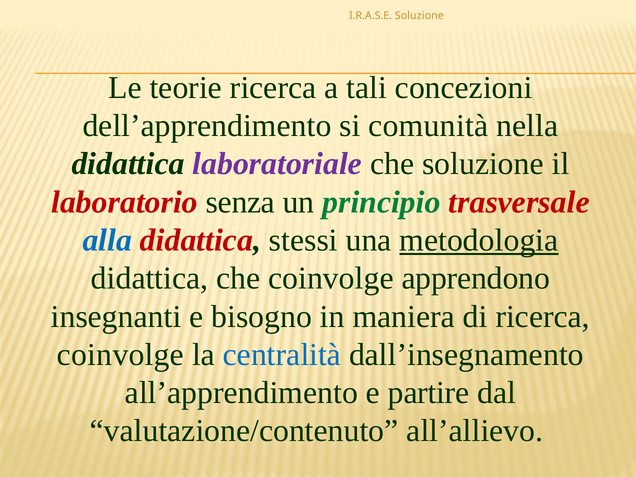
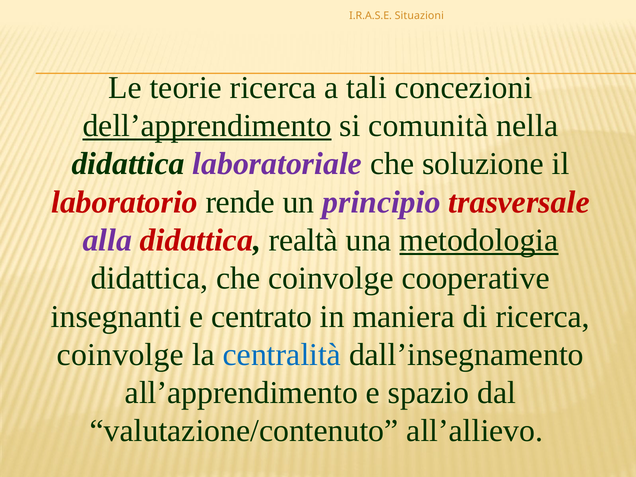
I.R.A.S.E Soluzione: Soluzione -> Situazioni
dell’apprendimento underline: none -> present
senza: senza -> rende
principio colour: green -> purple
alla colour: blue -> purple
stessi: stessi -> realtà
apprendono: apprendono -> cooperative
bisogno: bisogno -> centrato
partire: partire -> spazio
